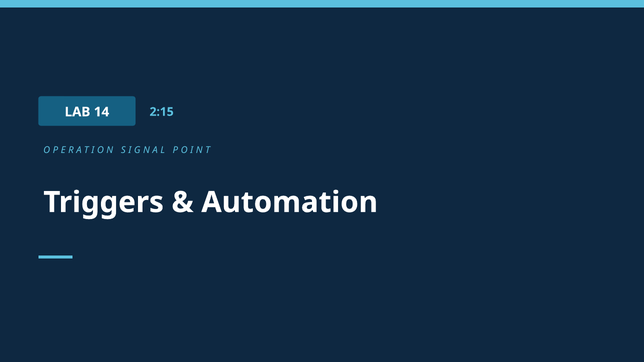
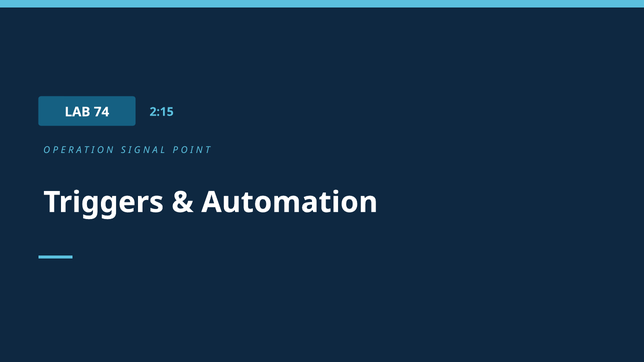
14: 14 -> 74
